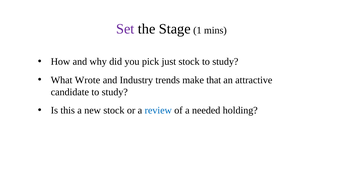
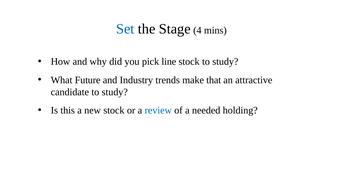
Set colour: purple -> blue
1: 1 -> 4
just: just -> line
Wrote: Wrote -> Future
